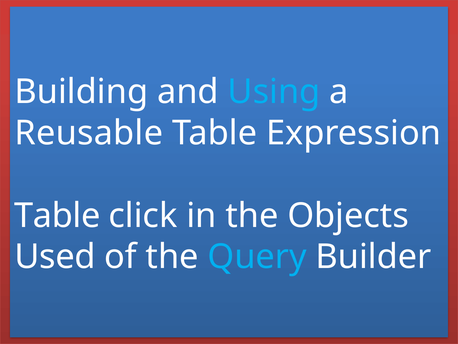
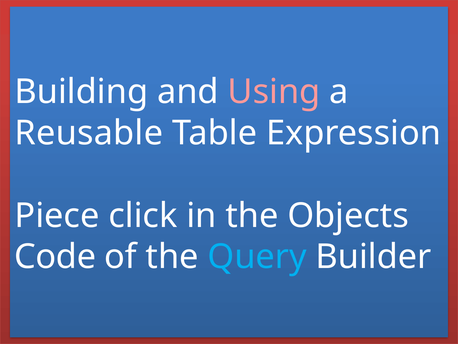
Using colour: light blue -> pink
Table at (57, 215): Table -> Piece
Used: Used -> Code
